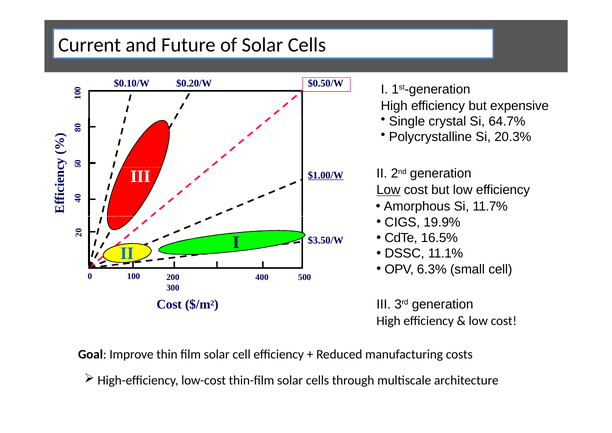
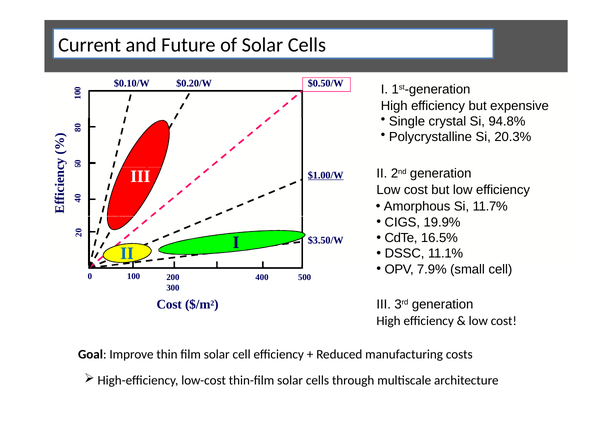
64.7%: 64.7% -> 94.8%
Low at (388, 190) underline: present -> none
6.3%: 6.3% -> 7.9%
